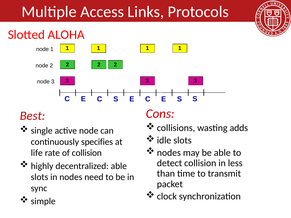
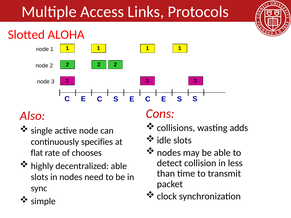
Best: Best -> Also
life: life -> flat
of collision: collision -> chooses
